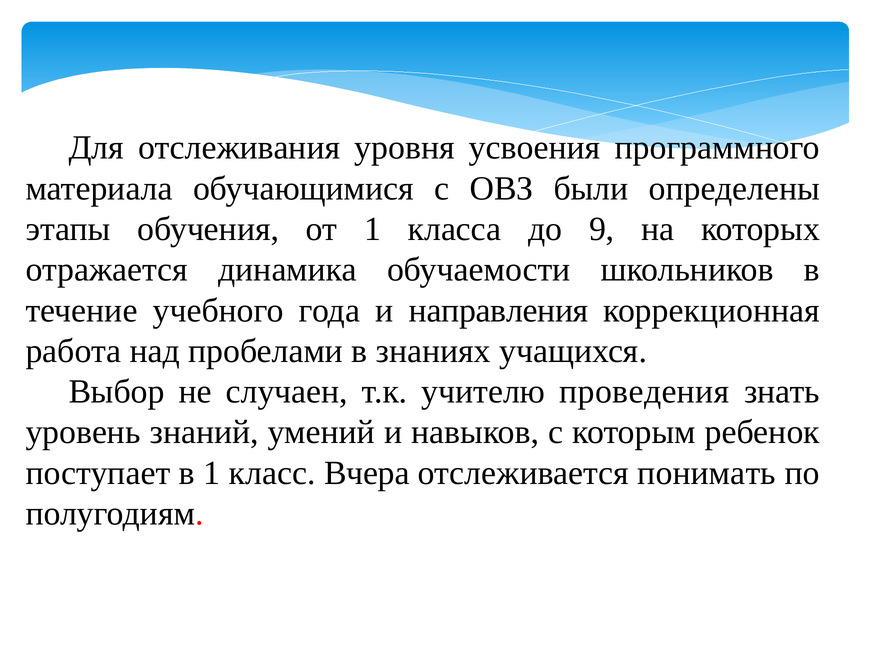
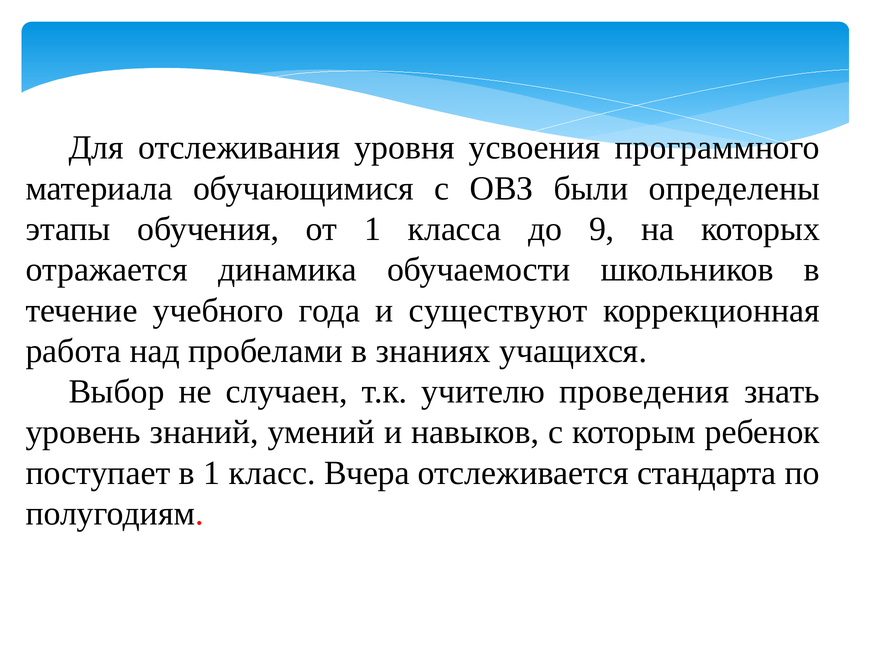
направления: направления -> существуют
понимать: понимать -> стандарта
